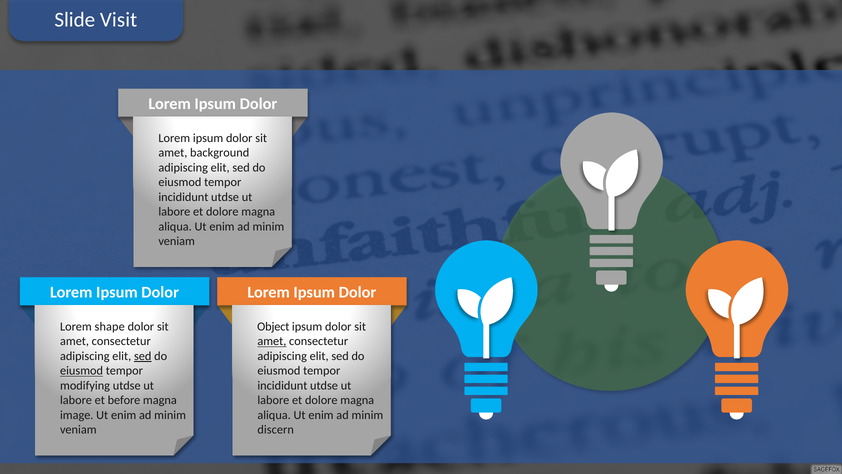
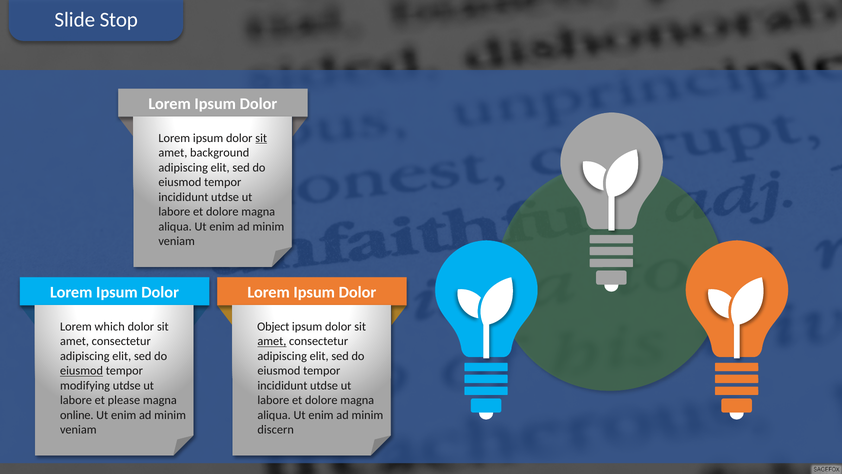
Visit: Visit -> Stop
sit at (261, 138) underline: none -> present
shape: shape -> which
sed at (143, 356) underline: present -> none
before: before -> please
image: image -> online
